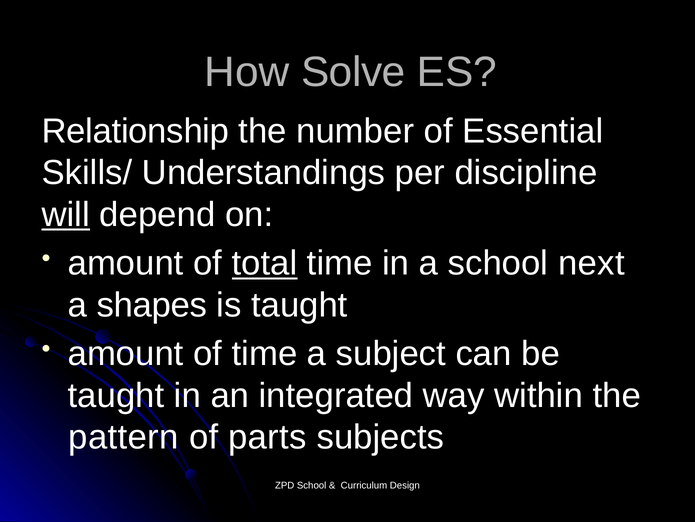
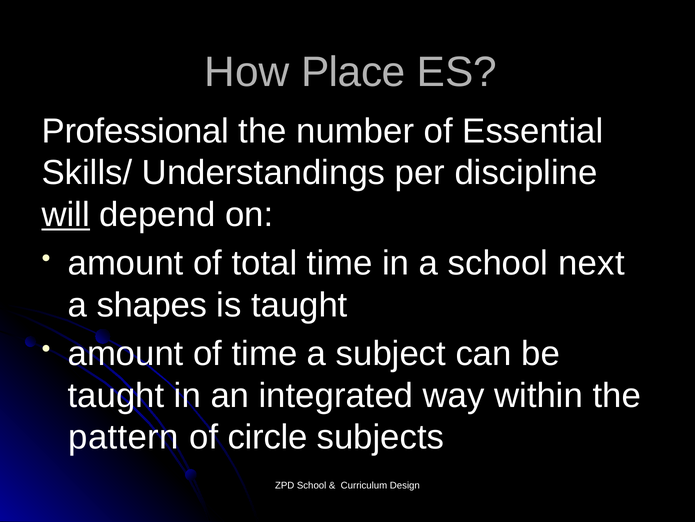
Solve: Solve -> Place
Relationship: Relationship -> Professional
total underline: present -> none
parts: parts -> circle
